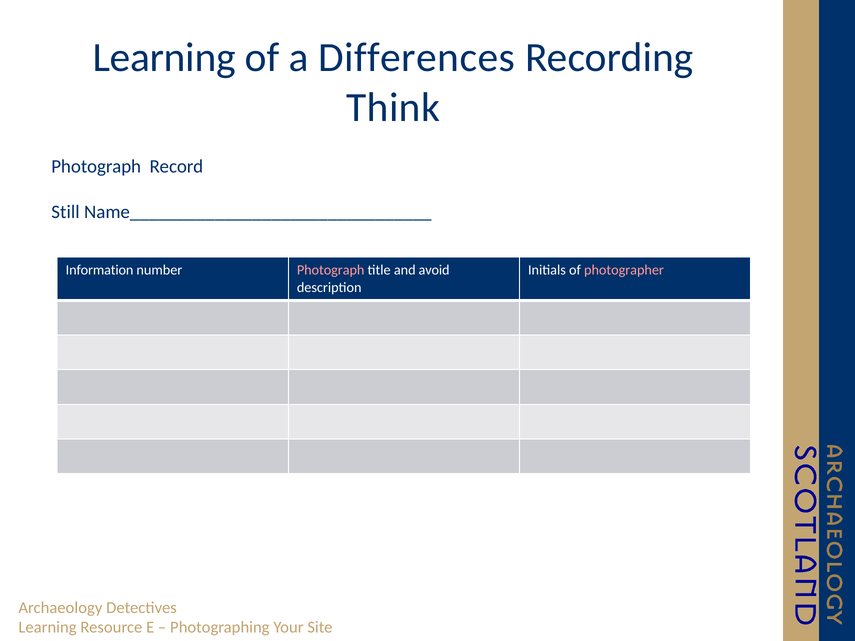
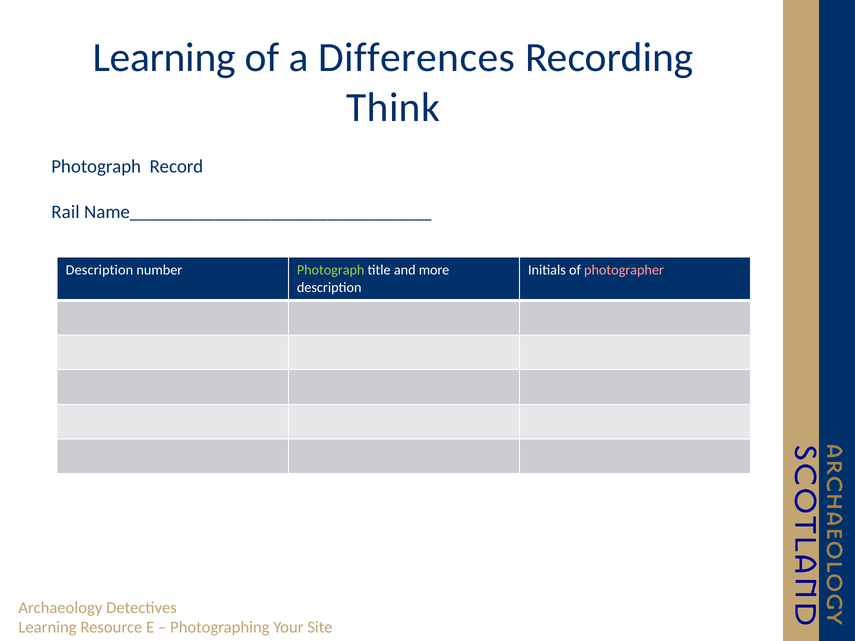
Still: Still -> Rail
Information at (100, 270): Information -> Description
Photograph at (331, 270) colour: pink -> light green
avoid: avoid -> more
